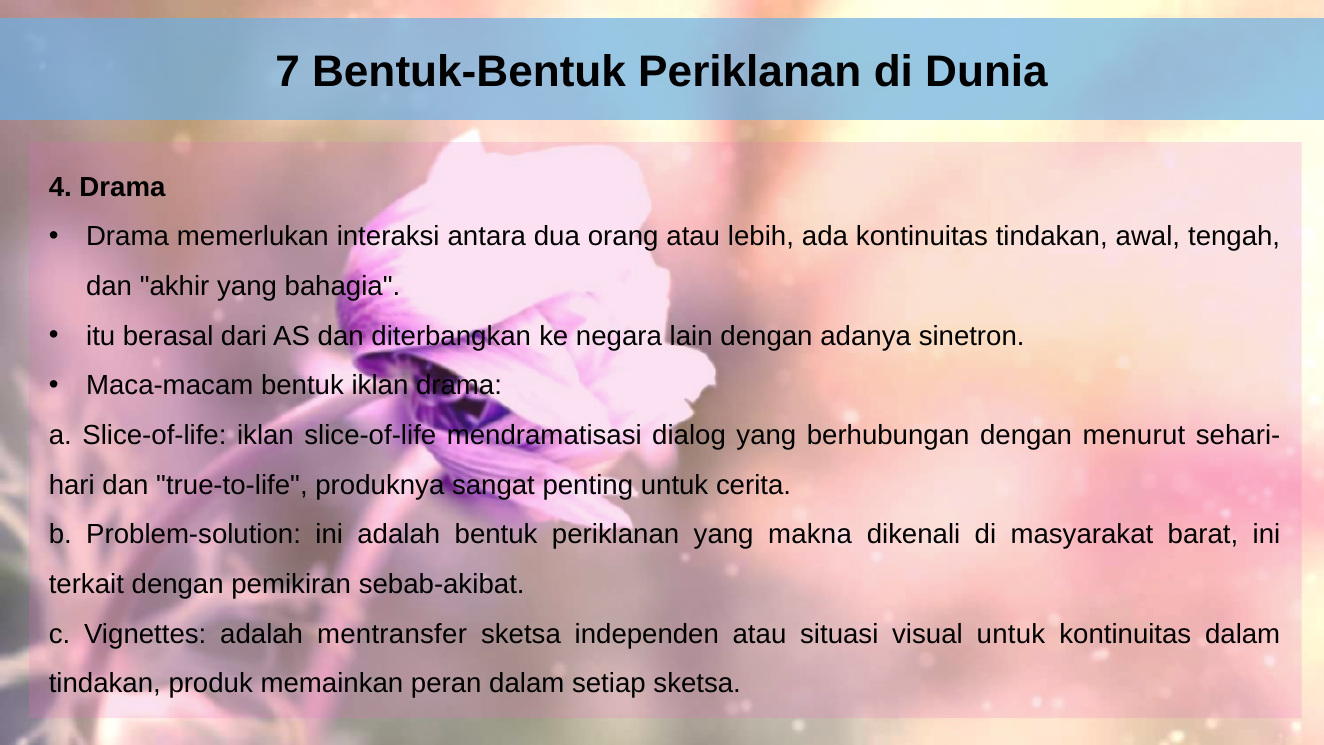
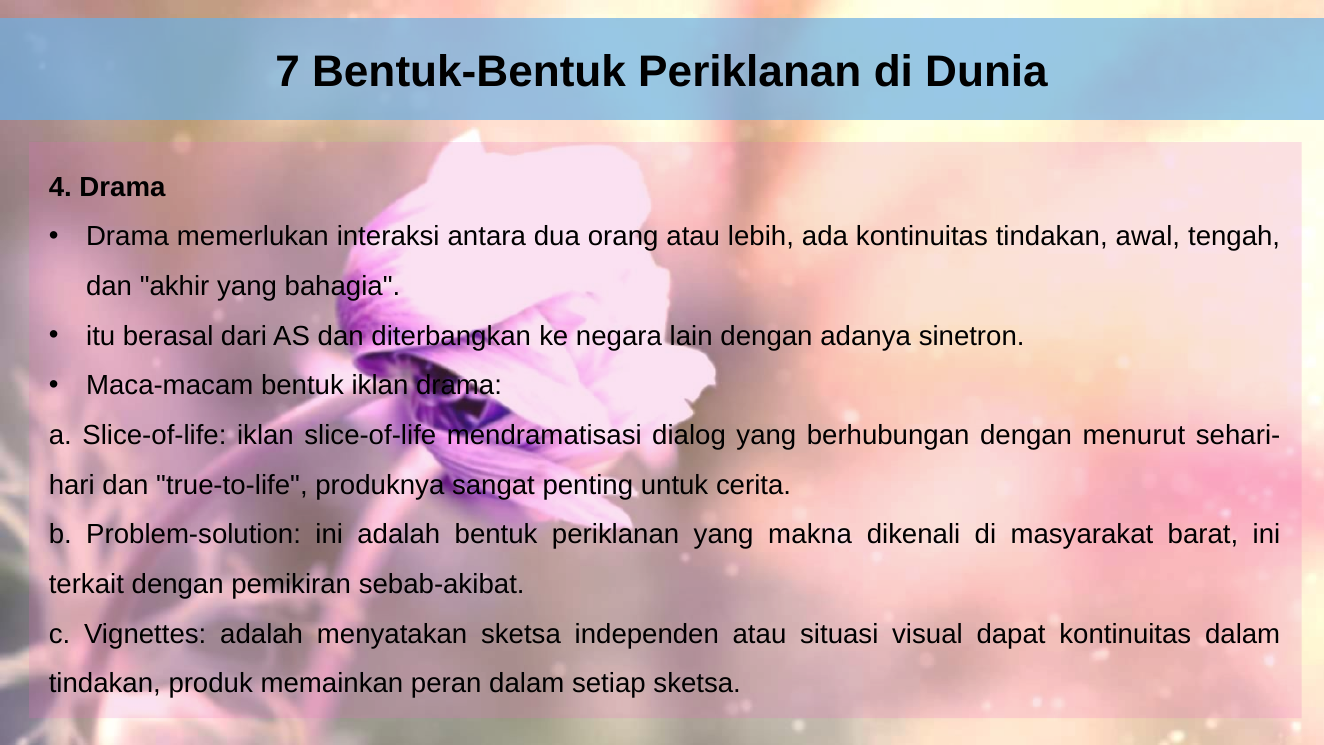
mentransfer: mentransfer -> menyatakan
visual untuk: untuk -> dapat
